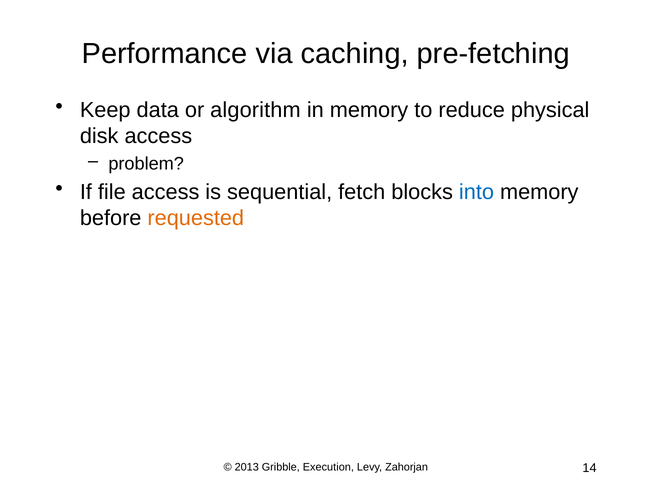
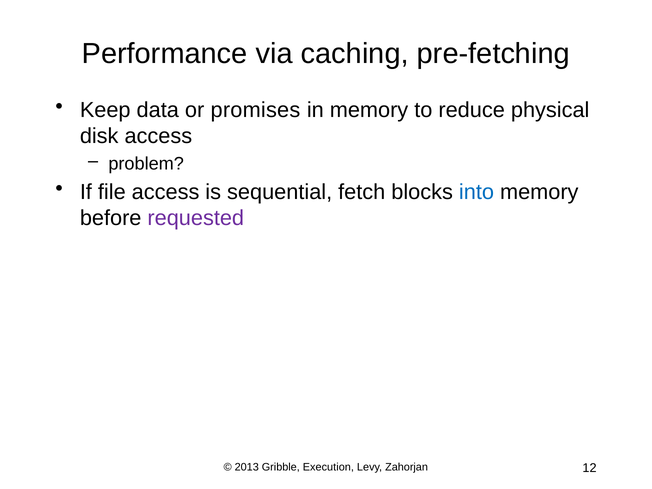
algorithm: algorithm -> promises
requested colour: orange -> purple
14: 14 -> 12
